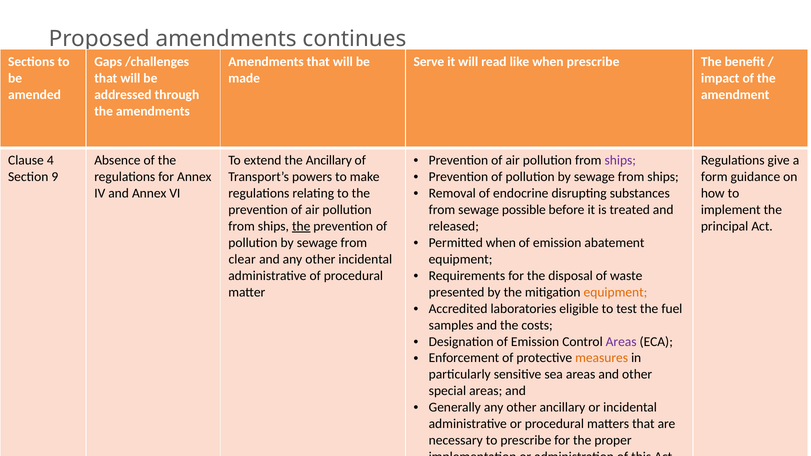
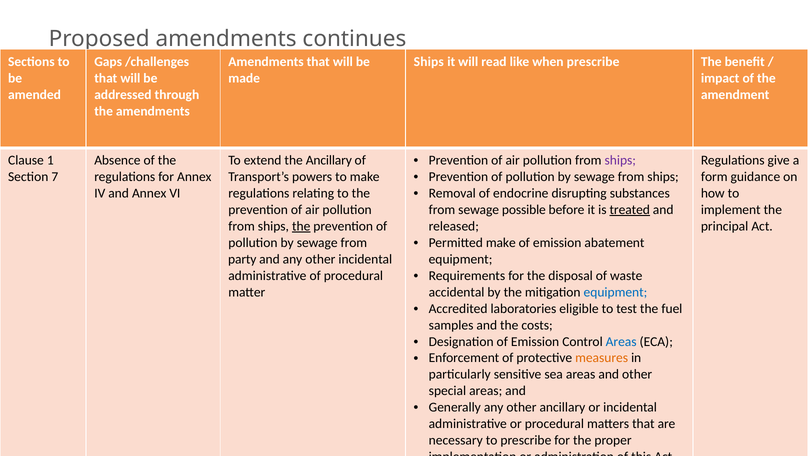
Serve at (429, 62): Serve -> Ships
4: 4 -> 1
9: 9 -> 7
treated underline: none -> present
Permitted when: when -> make
clear: clear -> party
presented: presented -> accidental
equipment at (615, 292) colour: orange -> blue
Areas at (621, 342) colour: purple -> blue
